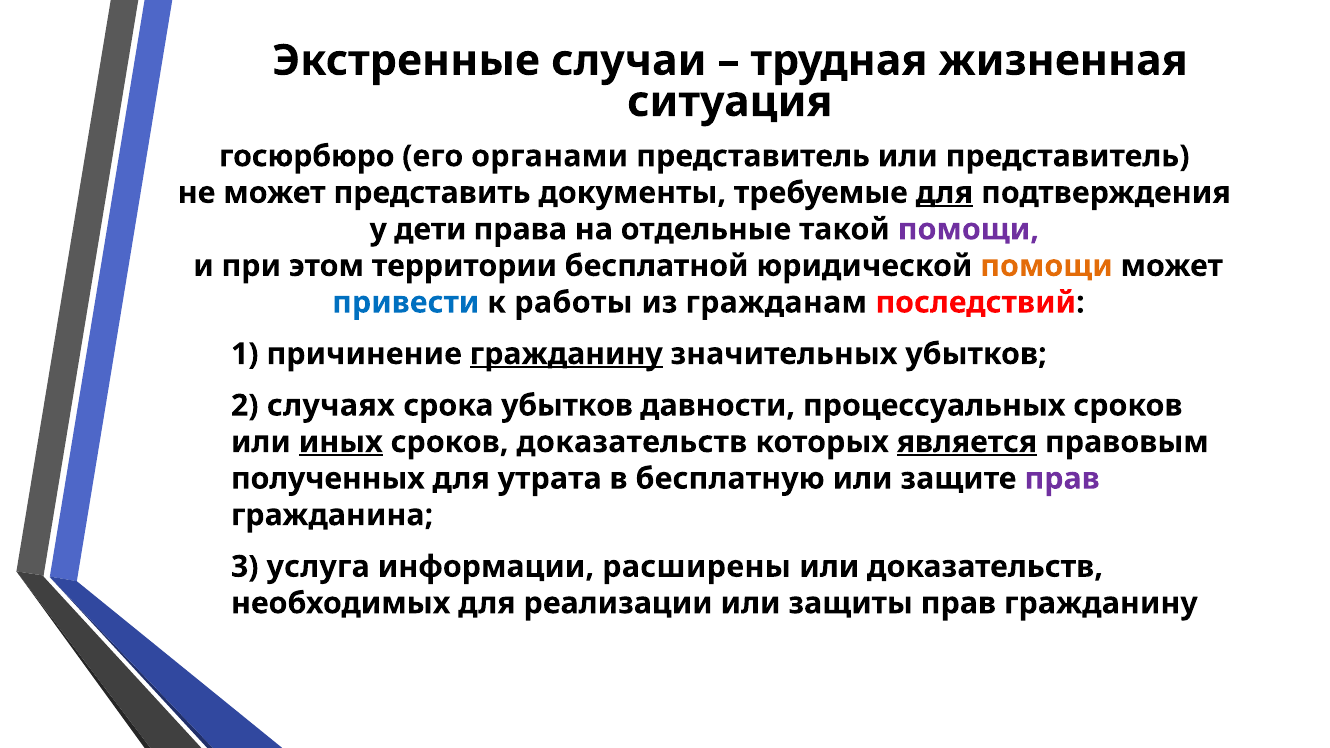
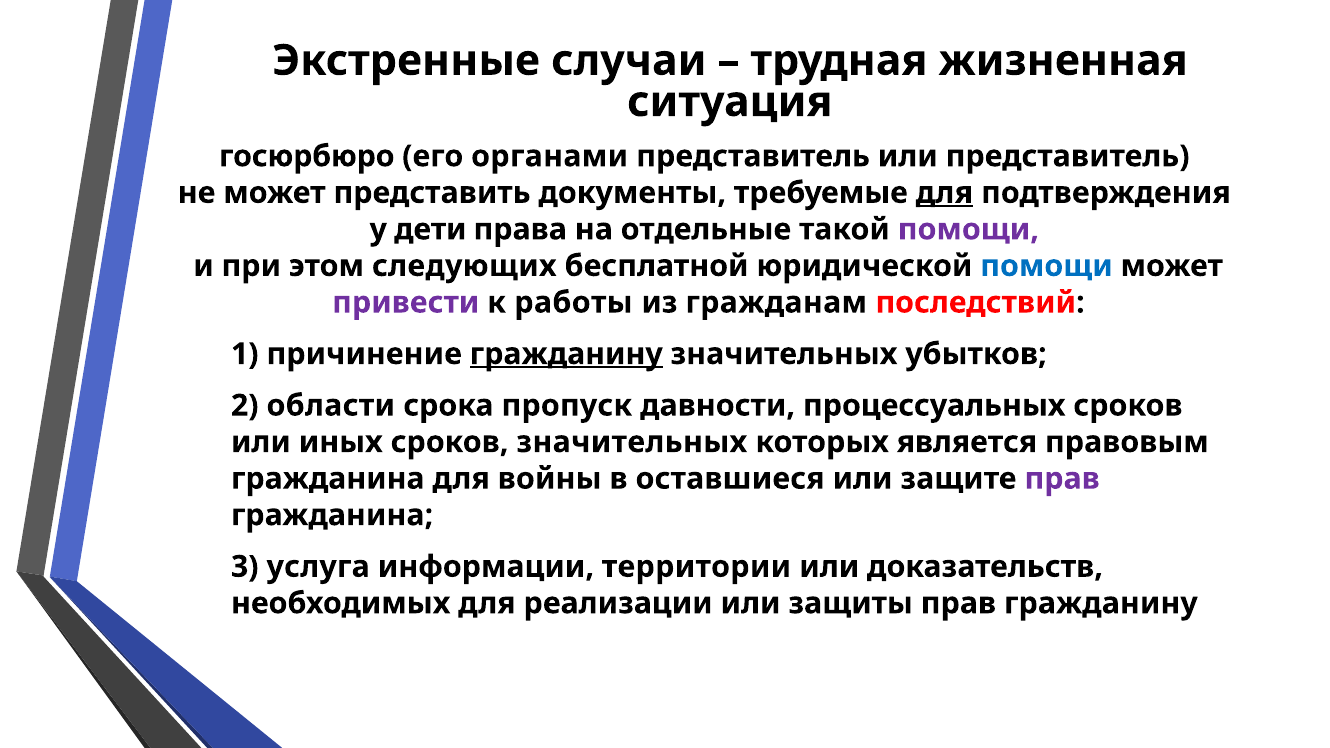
территории: территории -> следующих
помощи at (1047, 266) colour: orange -> blue
привести colour: blue -> purple
случаях: случаях -> области
срока убытков: убытков -> пропуск
иных underline: present -> none
сроков доказательств: доказательств -> значительных
является underline: present -> none
полученных at (328, 479): полученных -> гражданина
утрата: утрата -> войны
бесплатную: бесплатную -> оставшиеся
расширены: расширены -> территории
